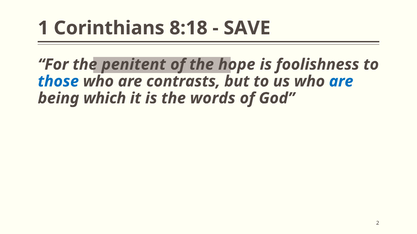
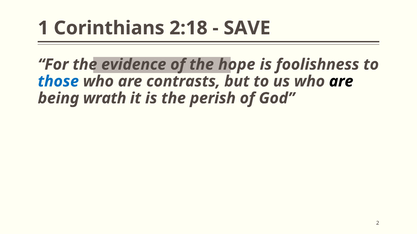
8:18: 8:18 -> 2:18
penitent: penitent -> evidence
are at (341, 82) colour: blue -> black
which: which -> wrath
words: words -> perish
